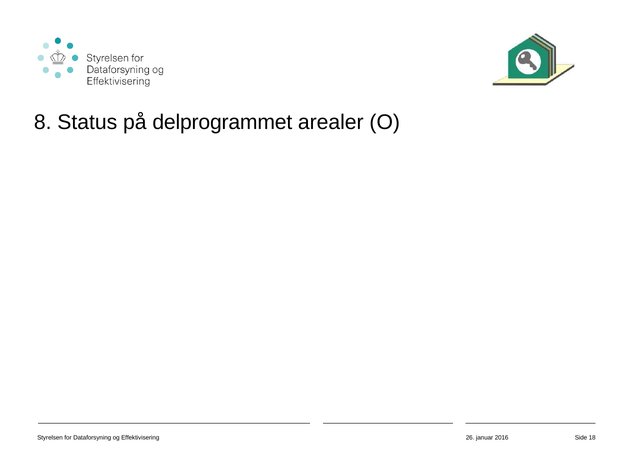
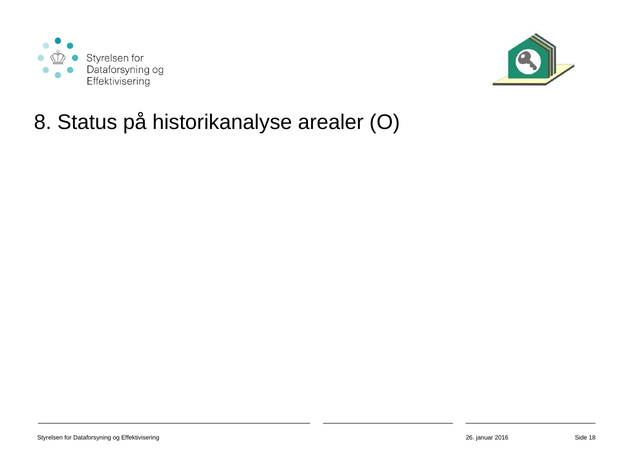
delprogrammet: delprogrammet -> historikanalyse
